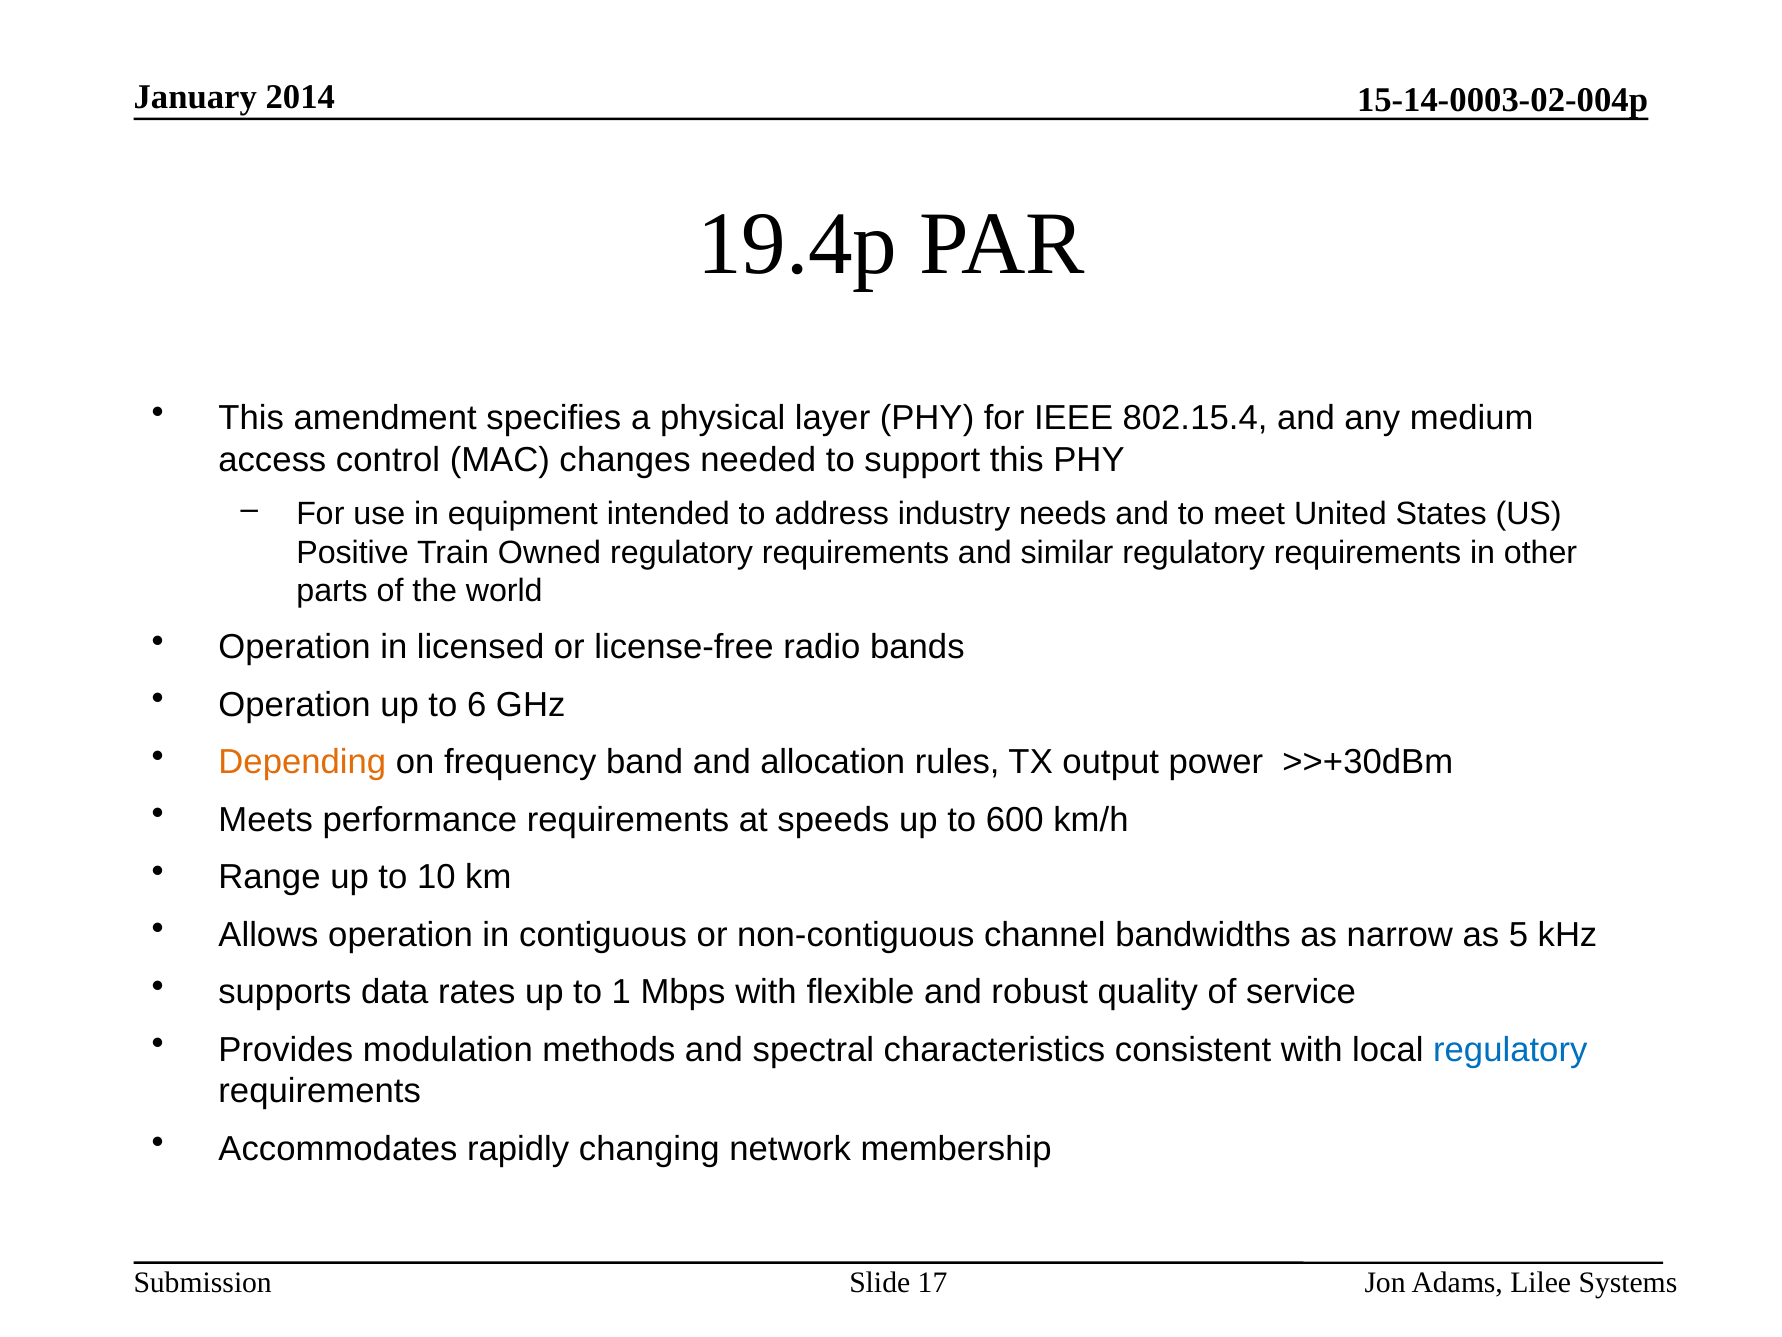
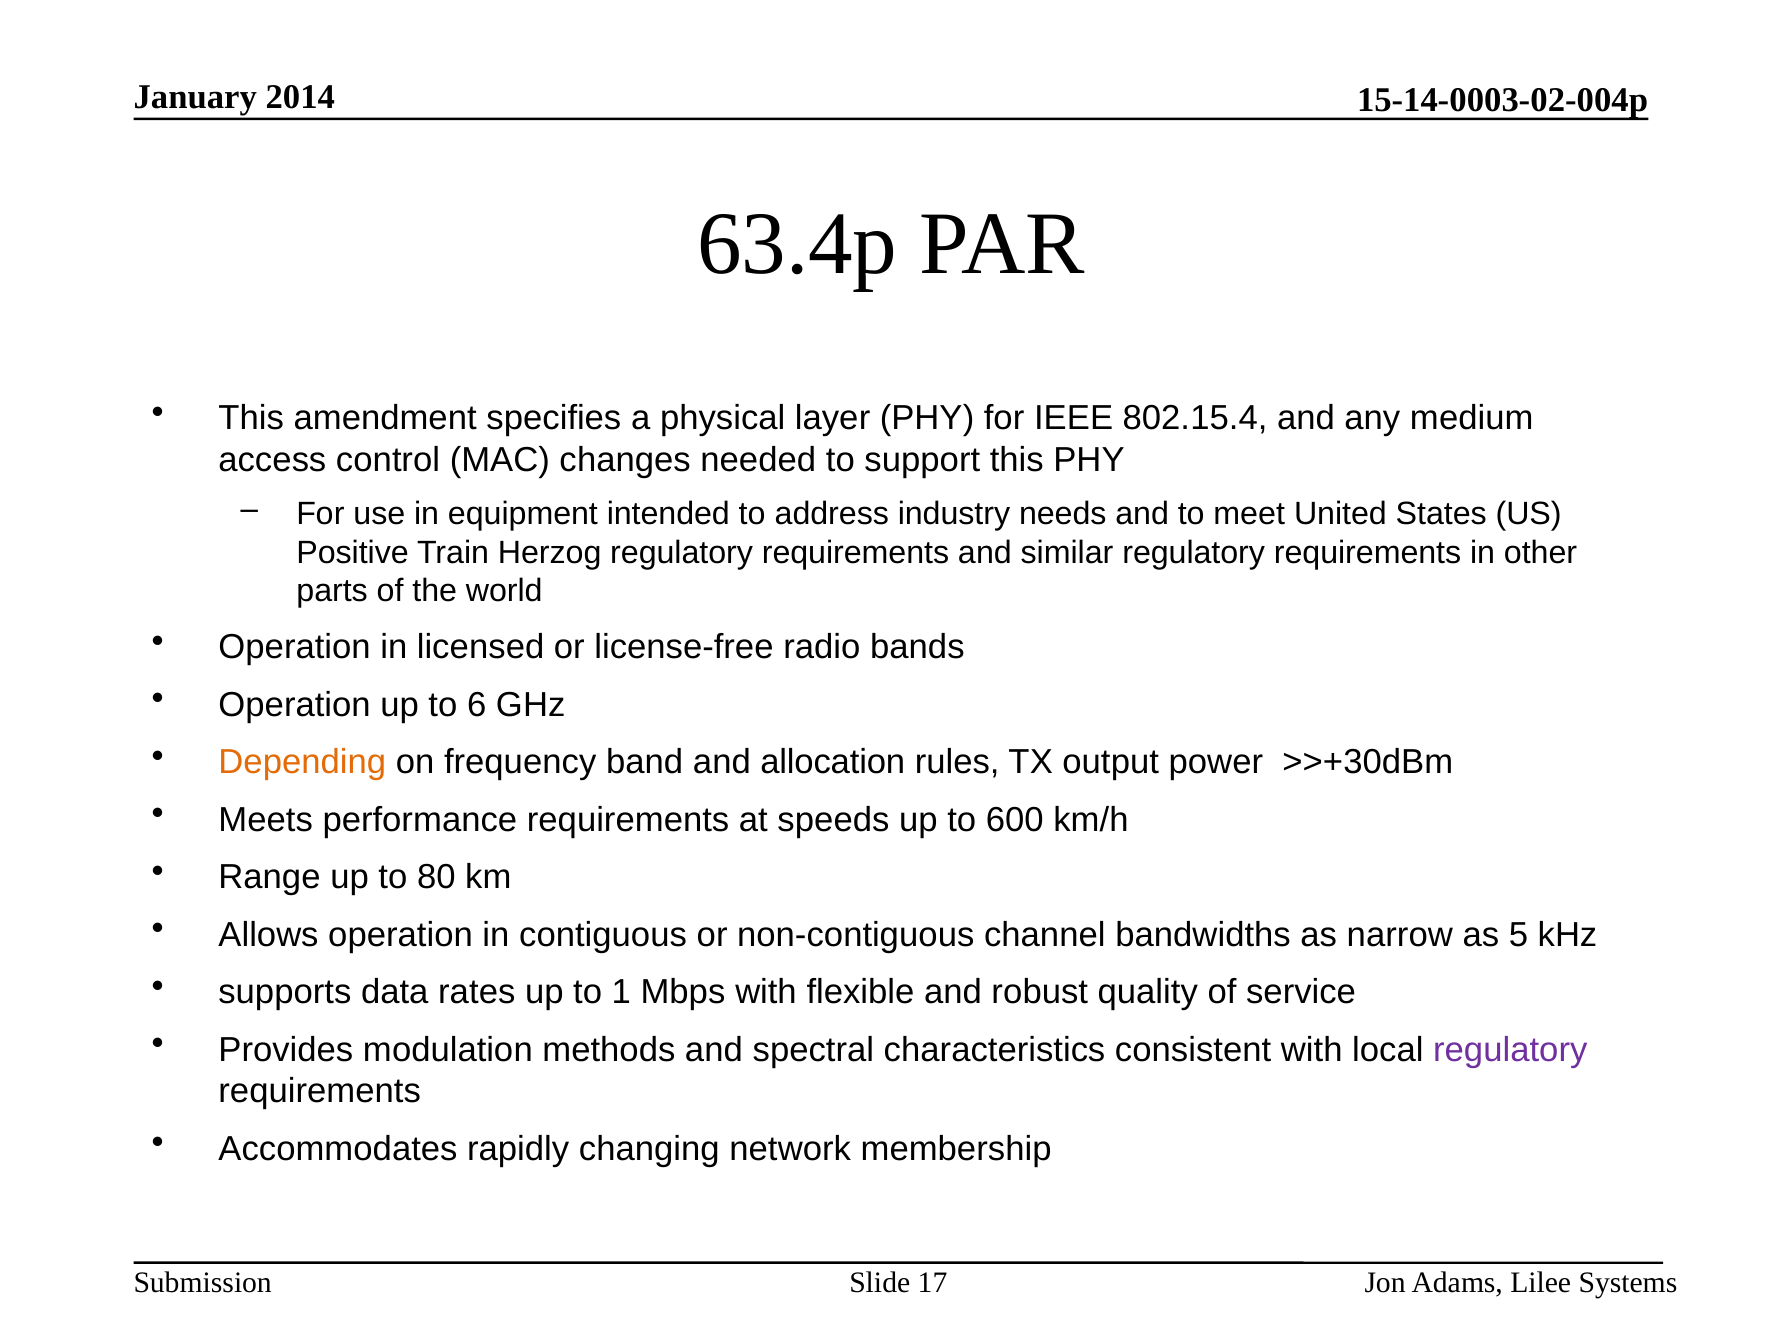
19.4p: 19.4p -> 63.4p
Owned: Owned -> Herzog
10: 10 -> 80
regulatory at (1510, 1049) colour: blue -> purple
